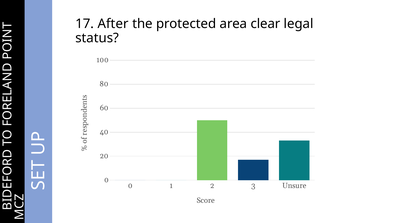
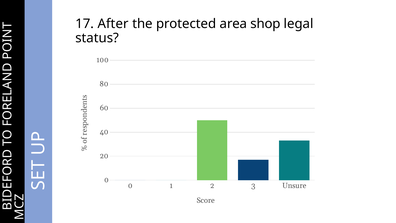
clear: clear -> shop
